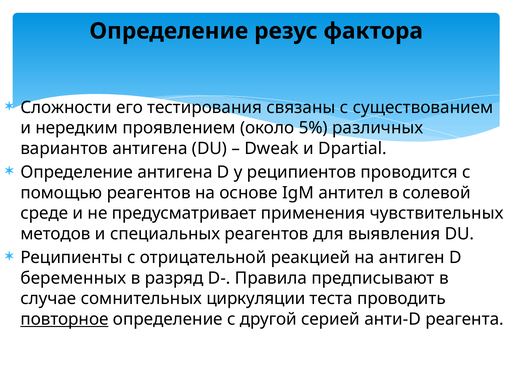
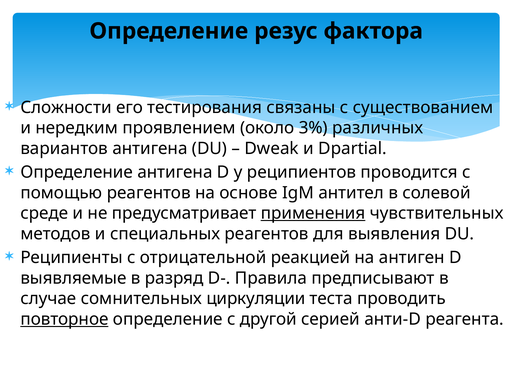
5%: 5% -> 3%
применения underline: none -> present
беременных: беременных -> выявляемые
